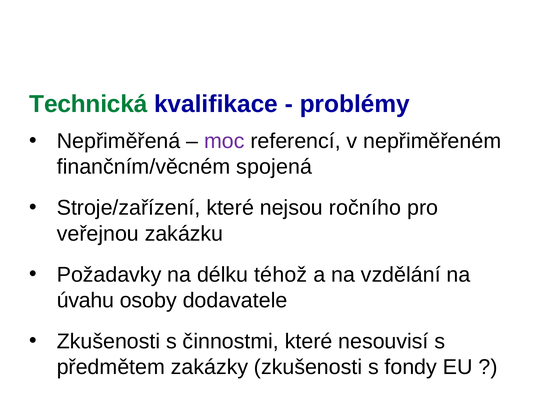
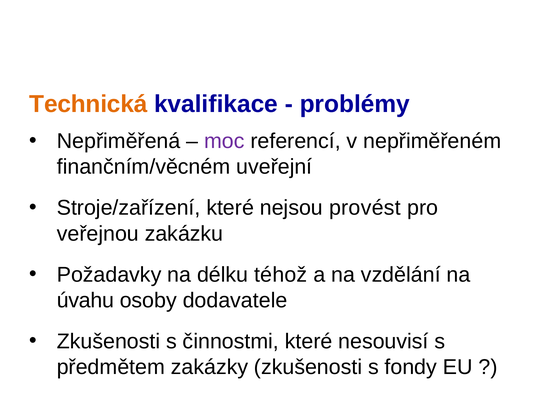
Technická colour: green -> orange
spojená: spojená -> uveřejní
ročního: ročního -> provést
